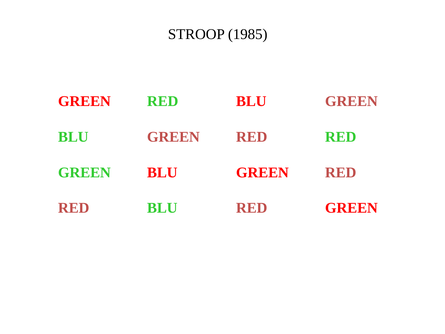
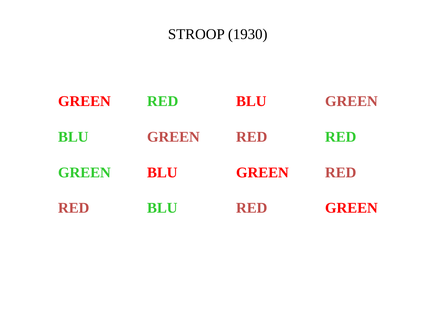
1985: 1985 -> 1930
